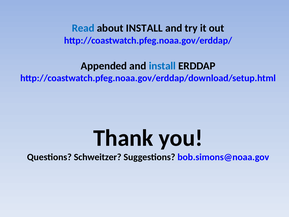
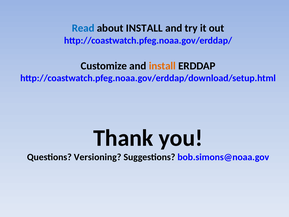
Appended: Appended -> Customize
install at (162, 66) colour: blue -> orange
Schweitzer: Schweitzer -> Versioning
